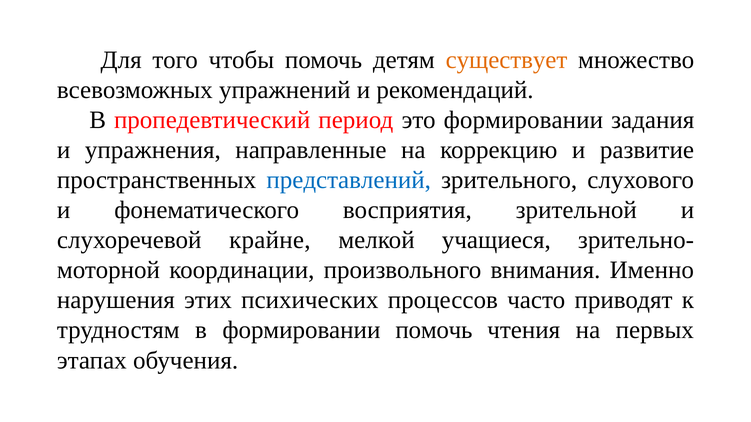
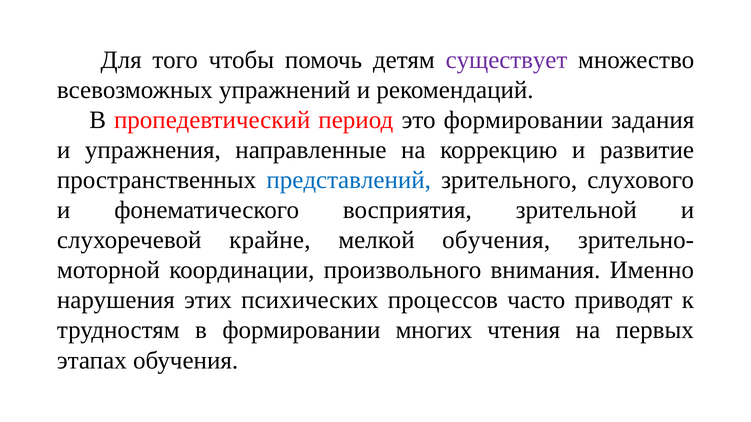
существует colour: orange -> purple
мелкой учащиеся: учащиеся -> обучения
формировании помочь: помочь -> многих
